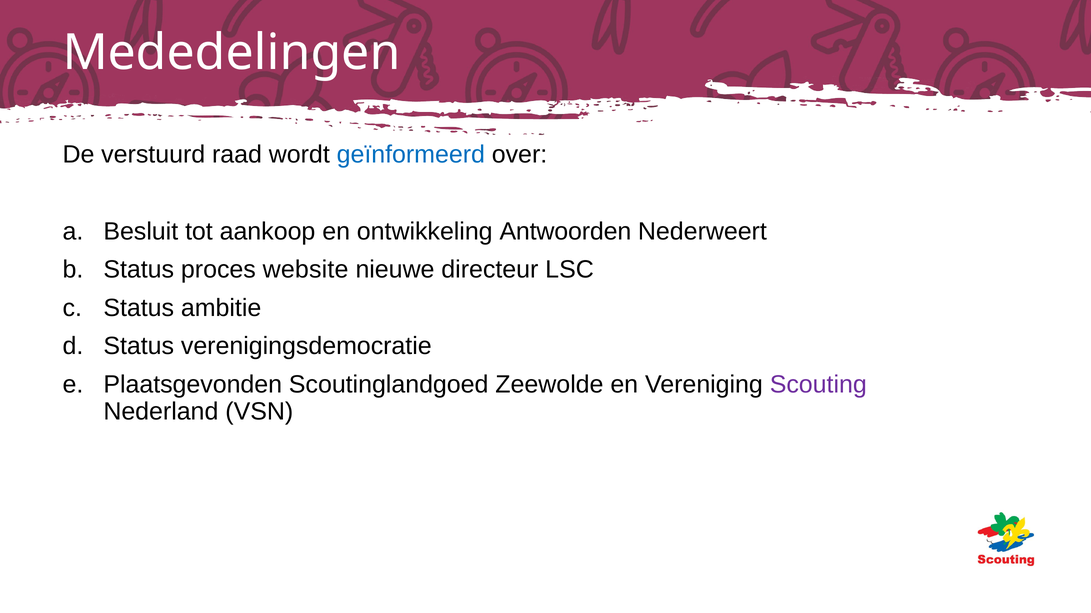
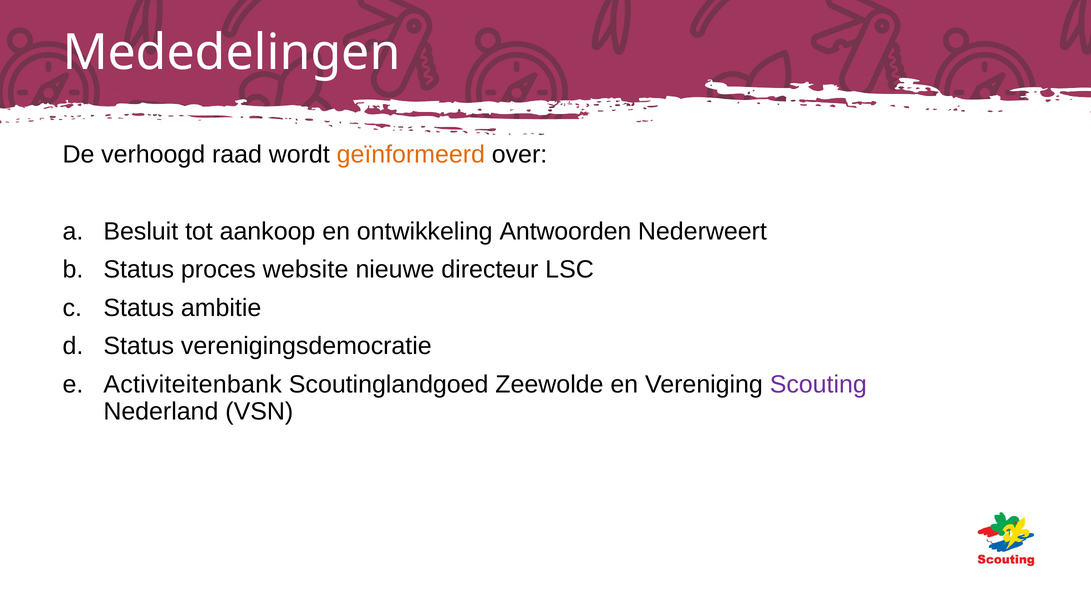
verstuurd: verstuurd -> verhoogd
geïnformeerd colour: blue -> orange
Plaatsgevonden: Plaatsgevonden -> Activiteitenbank
